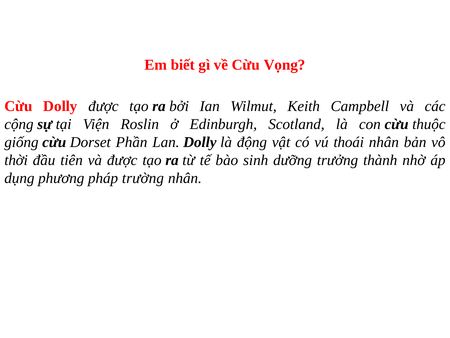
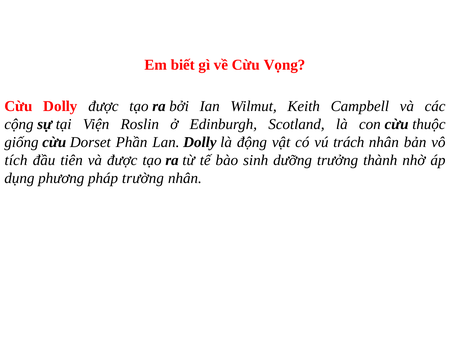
thoái: thoái -> trách
thời: thời -> tích
